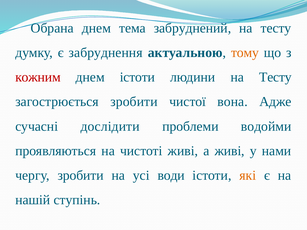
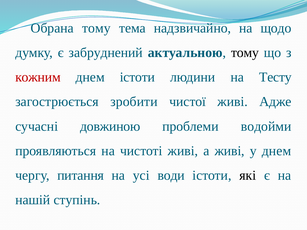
Обрана днем: днем -> тому
забруднений: забруднений -> надзвичайно
тесту at (276, 28): тесту -> щодо
забруднення: забруднення -> забруднений
тому at (245, 53) colour: orange -> black
чистої вона: вона -> живі
дослідити: дослідити -> довжиною
у нами: нами -> днем
чергу зробити: зробити -> питання
які colour: orange -> black
